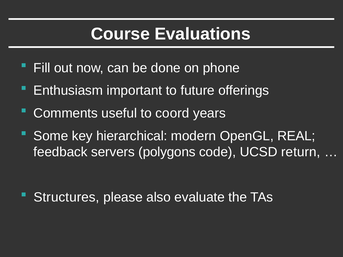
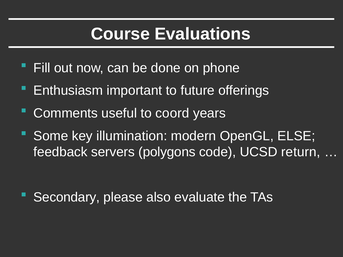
hierarchical: hierarchical -> illumination
REAL: REAL -> ELSE
Structures: Structures -> Secondary
